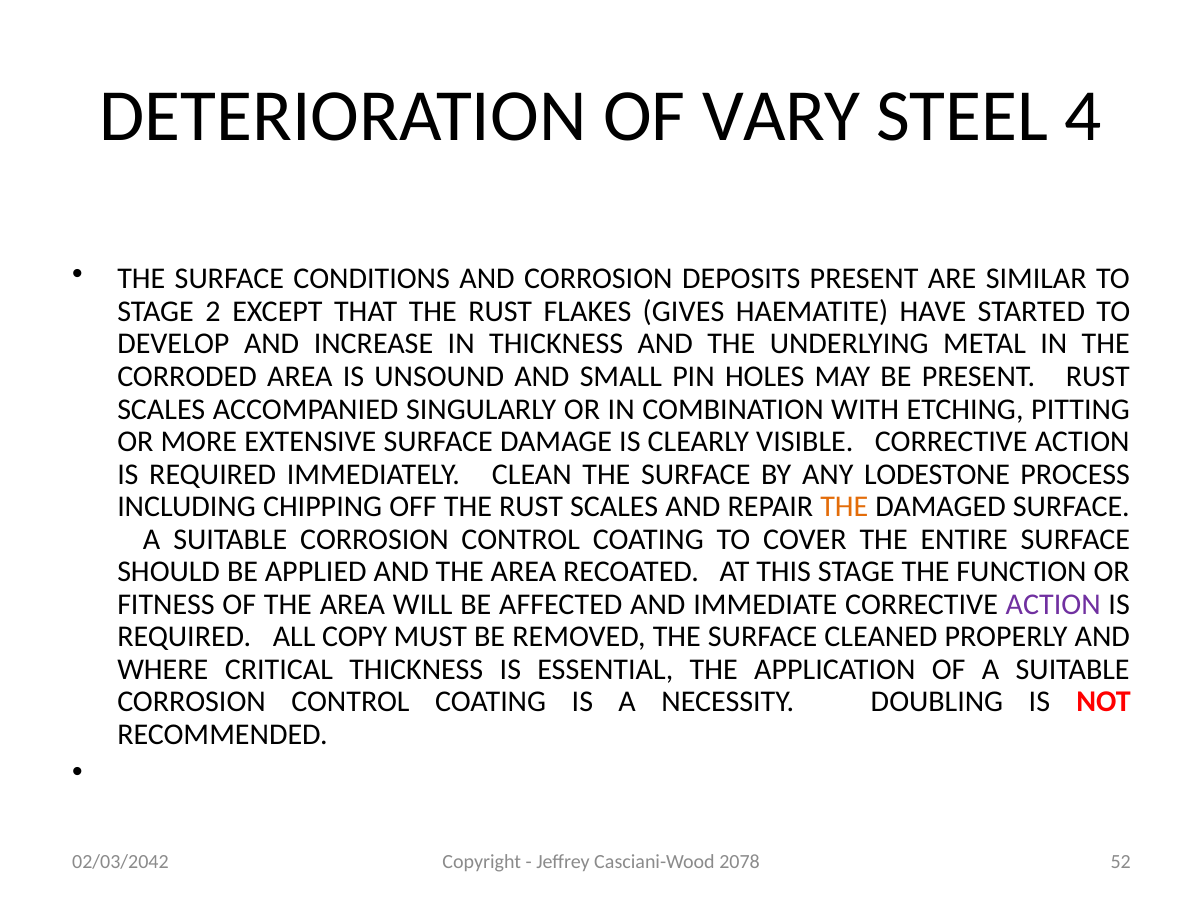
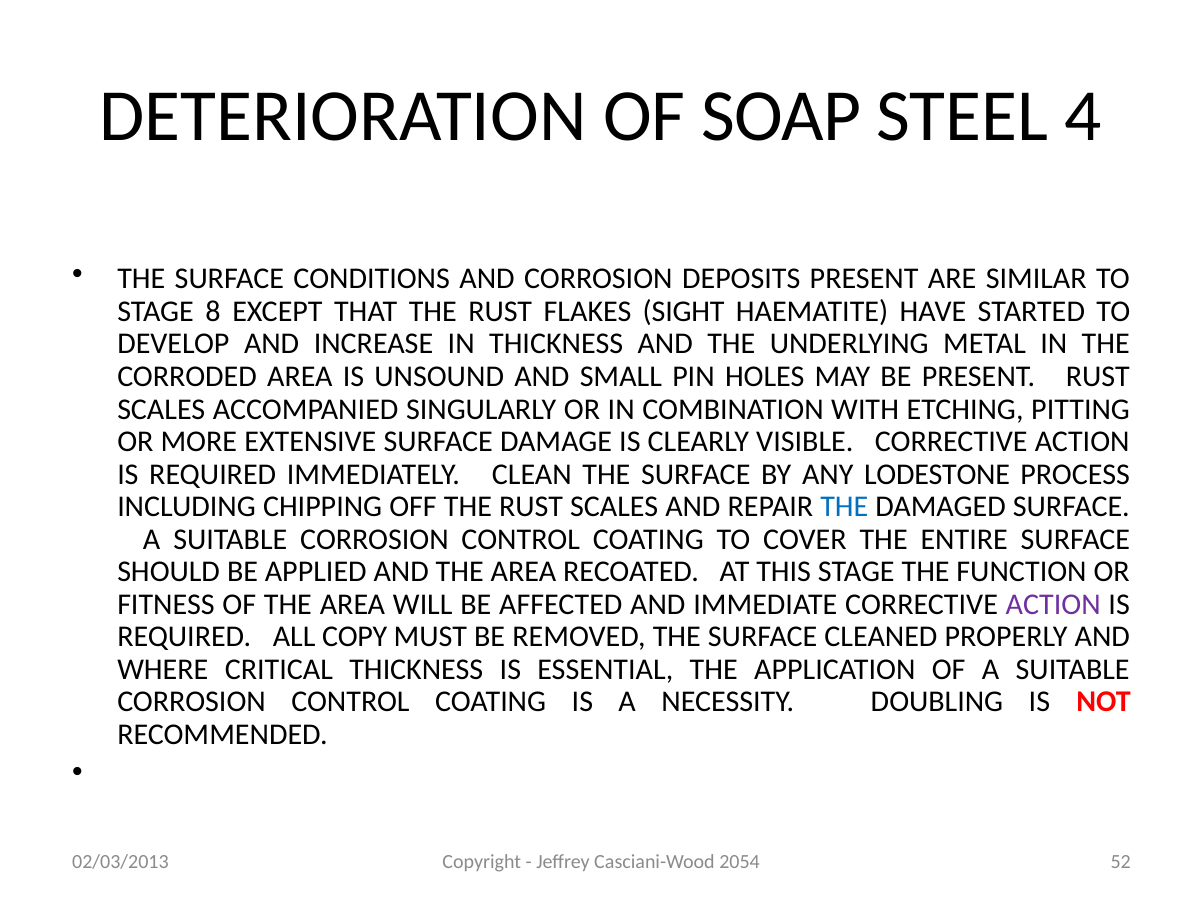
VARY: VARY -> SOAP
2: 2 -> 8
GIVES: GIVES -> SIGHT
THE at (844, 506) colour: orange -> blue
2078: 2078 -> 2054
02/03/2042: 02/03/2042 -> 02/03/2013
